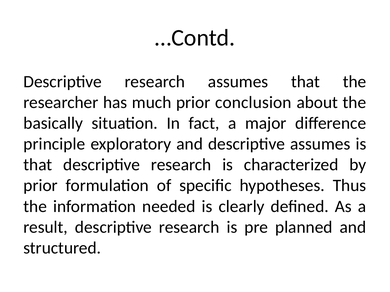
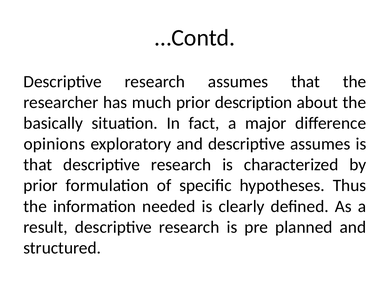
conclusion: conclusion -> description
principle: principle -> opinions
